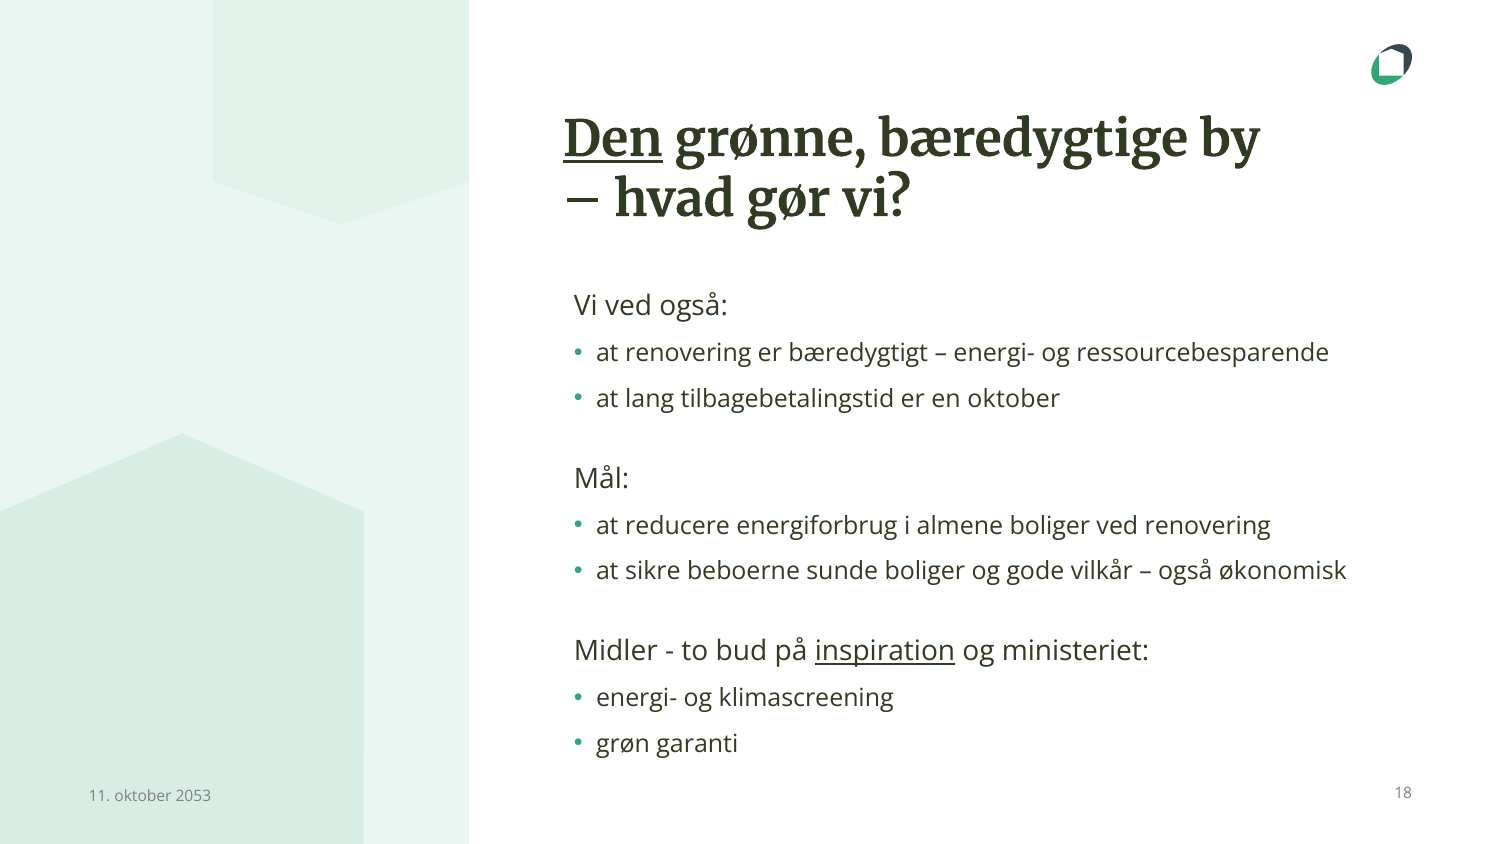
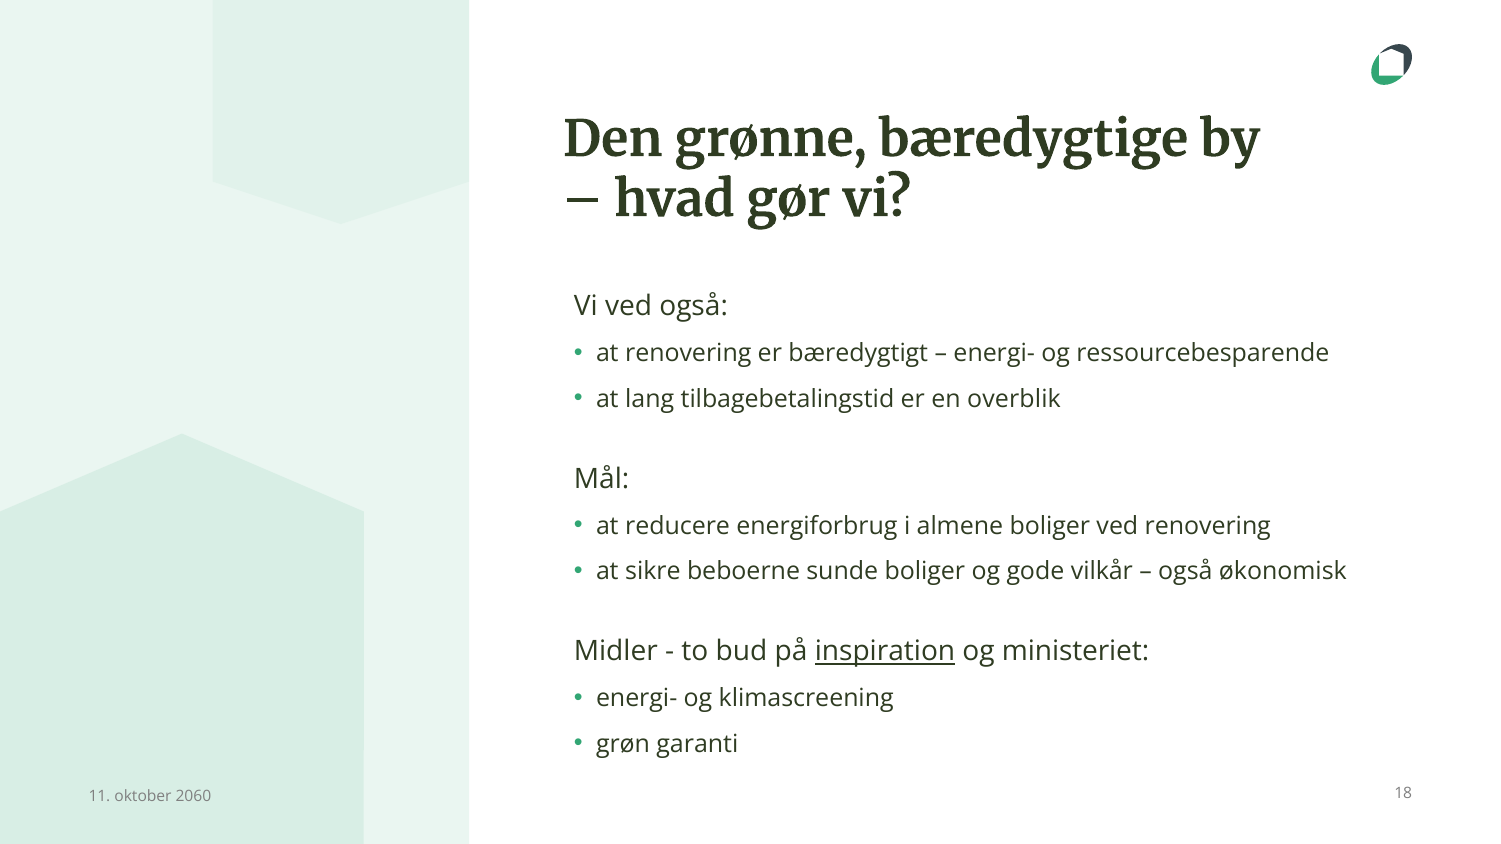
Den underline: present -> none
en oktober: oktober -> overblik
2053: 2053 -> 2060
